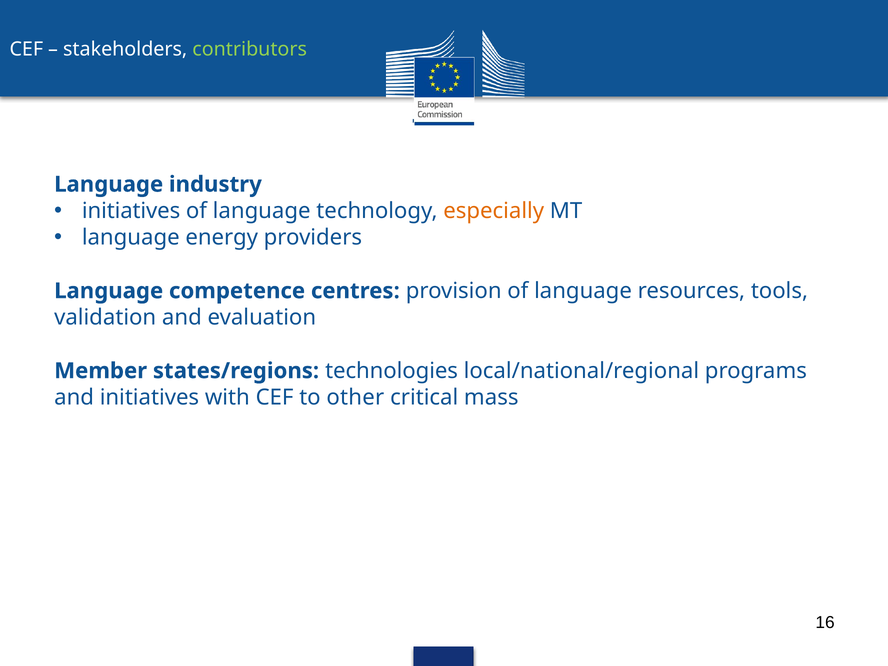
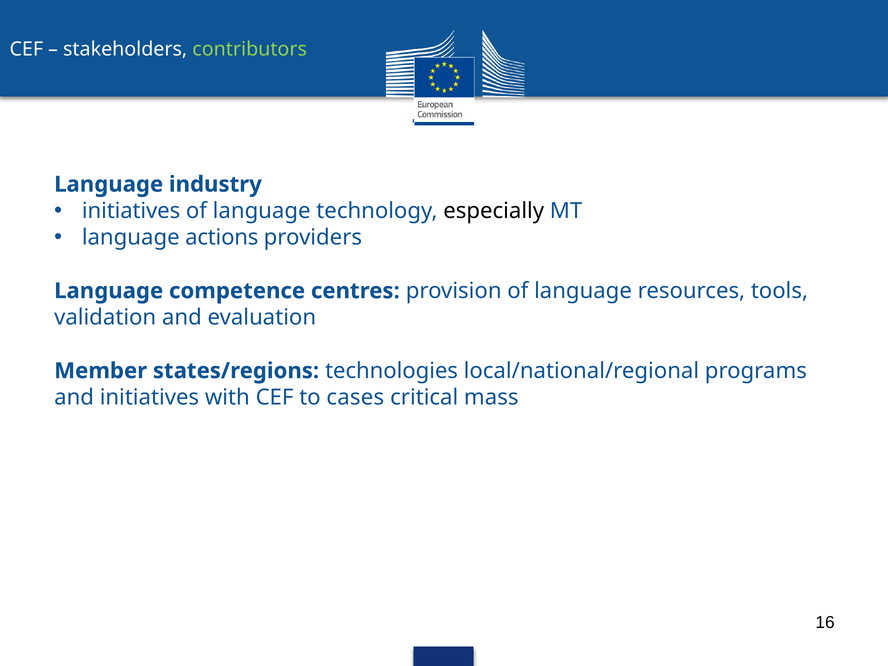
especially colour: orange -> black
energy: energy -> actions
other: other -> cases
